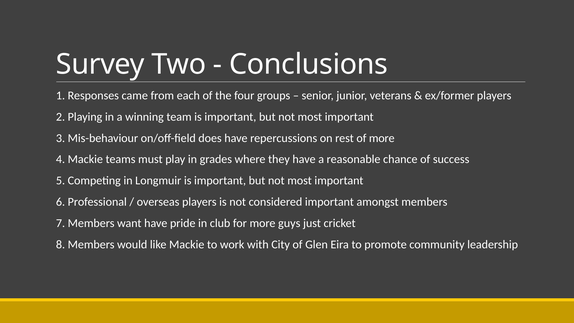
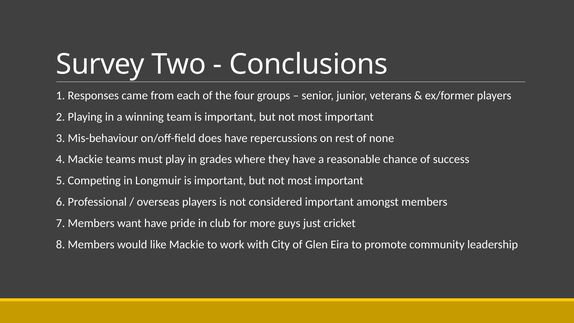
of more: more -> none
